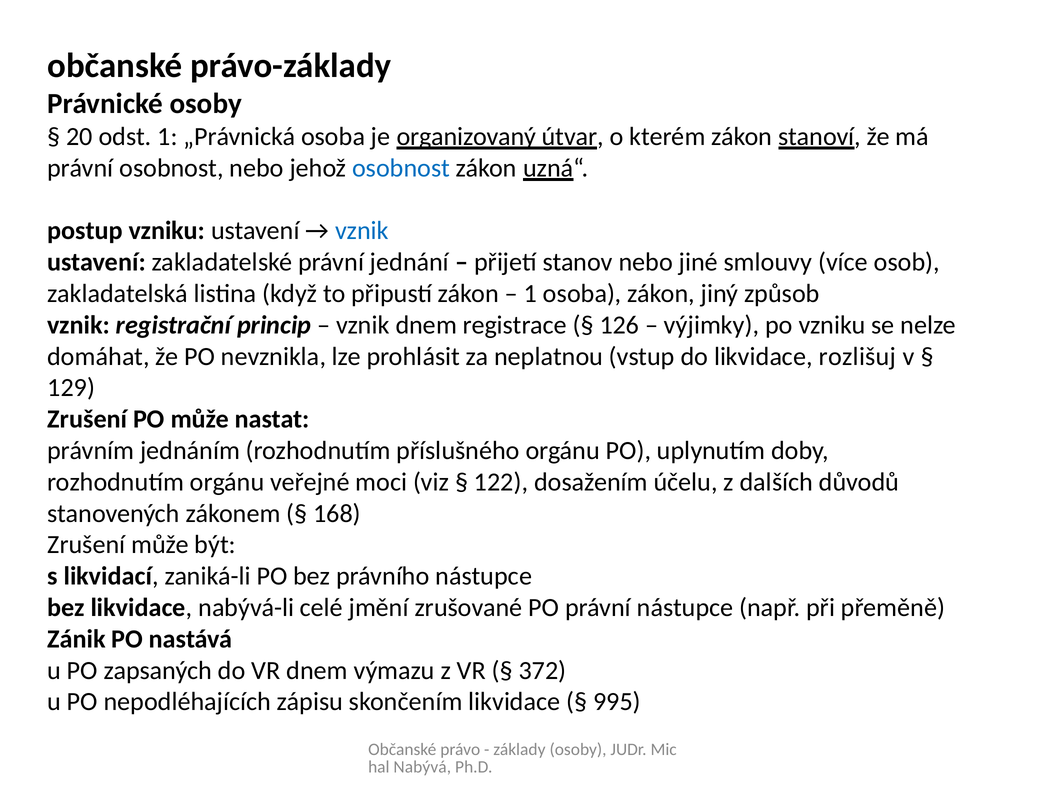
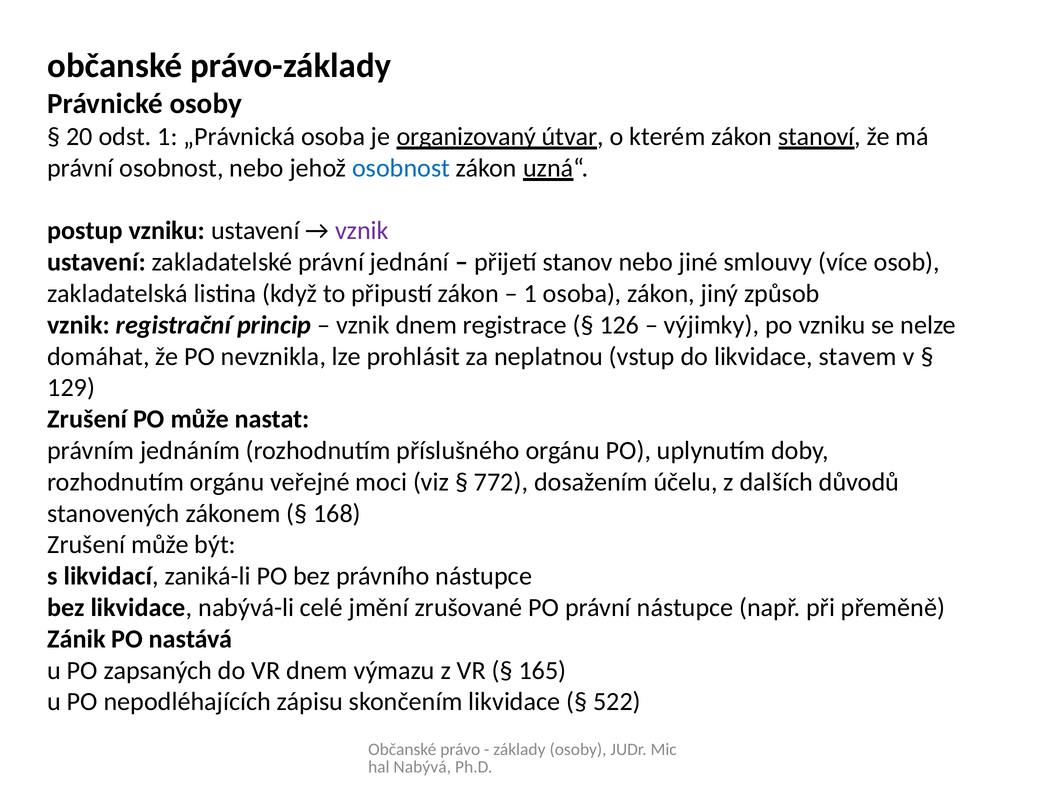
vznik at (362, 231) colour: blue -> purple
rozlišuj: rozlišuj -> stavem
122: 122 -> 772
372: 372 -> 165
995: 995 -> 522
